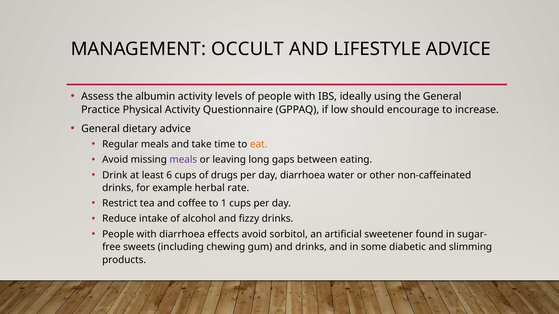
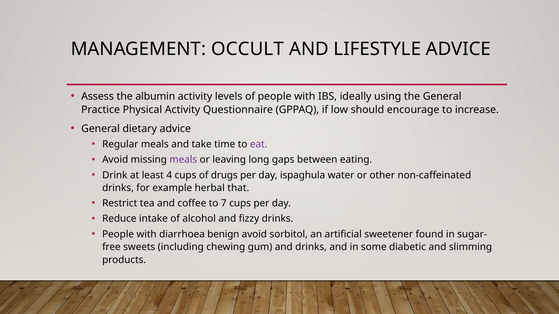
eat colour: orange -> purple
6: 6 -> 4
day diarrhoea: diarrhoea -> ispaghula
rate: rate -> that
1: 1 -> 7
effects: effects -> benign
